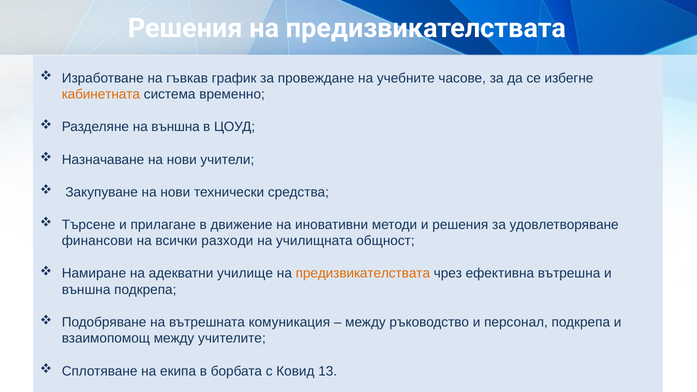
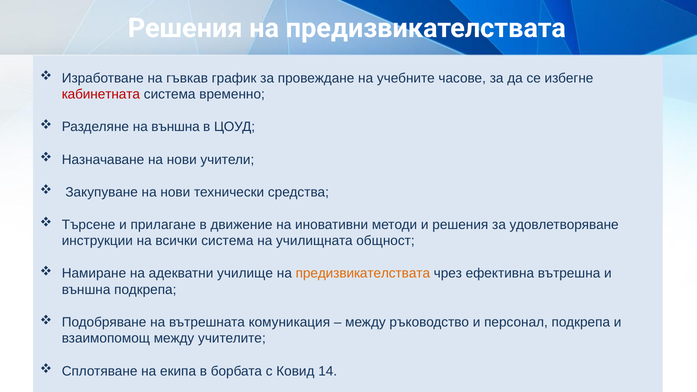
кабинетната colour: orange -> red
финансови: финансови -> инструкции
всички разходи: разходи -> система
13: 13 -> 14
